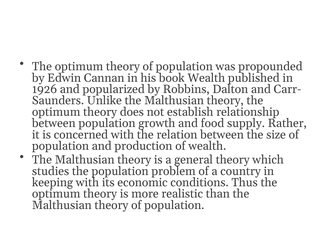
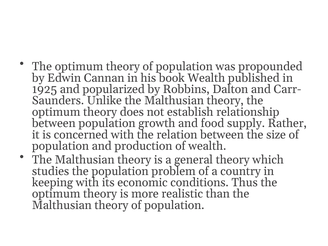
1926: 1926 -> 1925
